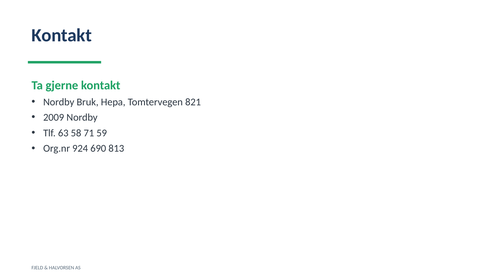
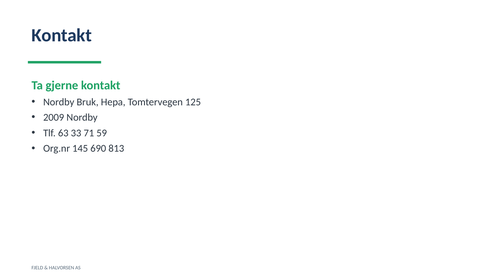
821: 821 -> 125
58: 58 -> 33
924: 924 -> 145
